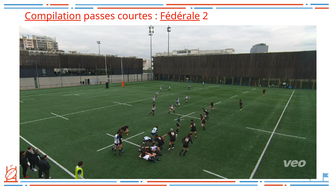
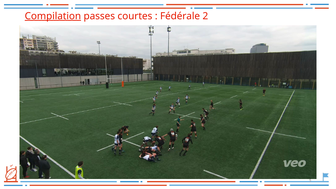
Fédérale underline: present -> none
